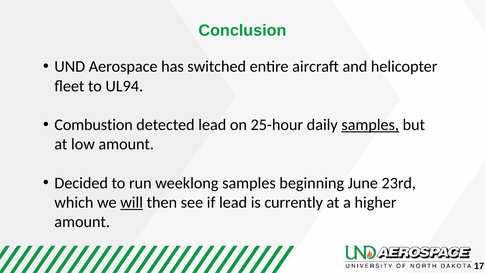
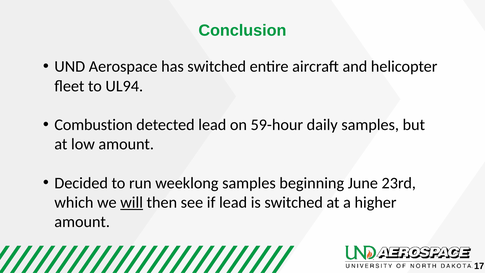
25-hour: 25-hour -> 59-hour
samples at (370, 125) underline: present -> none
is currently: currently -> switched
